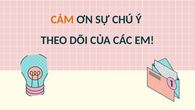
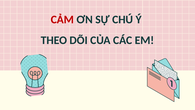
CẢM colour: orange -> red
